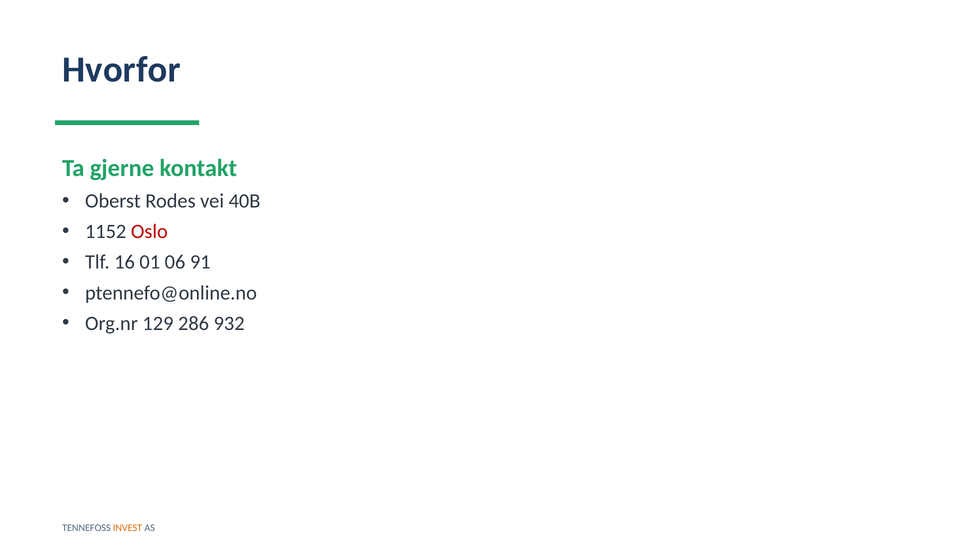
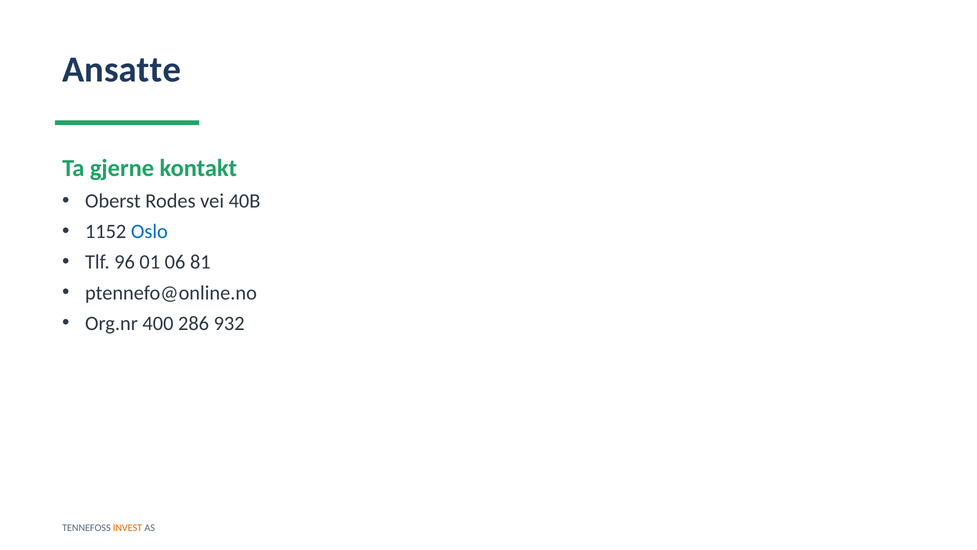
Hvorfor: Hvorfor -> Ansatte
Oslo colour: red -> blue
16: 16 -> 96
91: 91 -> 81
129: 129 -> 400
